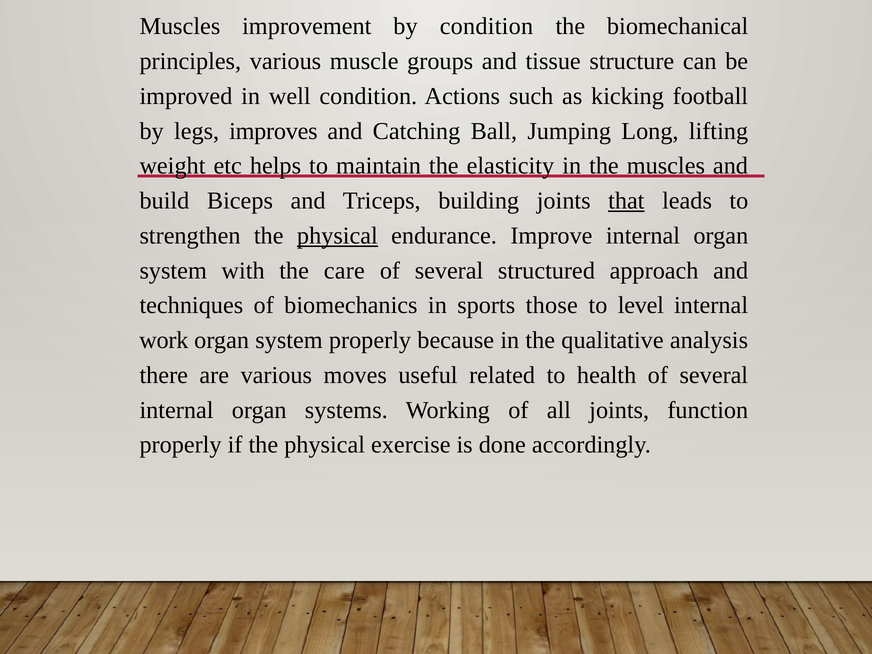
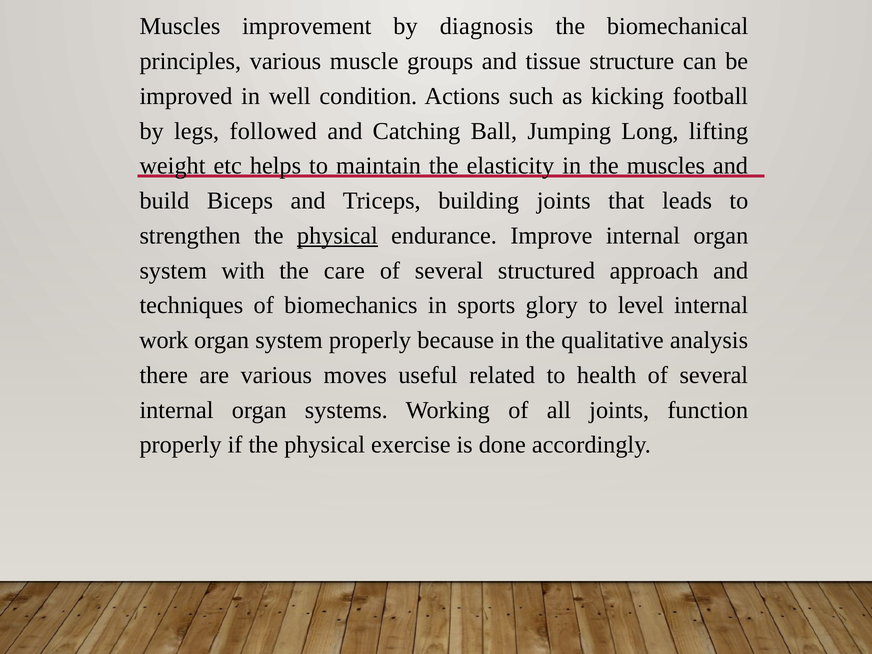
by condition: condition -> diagnosis
improves: improves -> followed
that underline: present -> none
those: those -> glory
